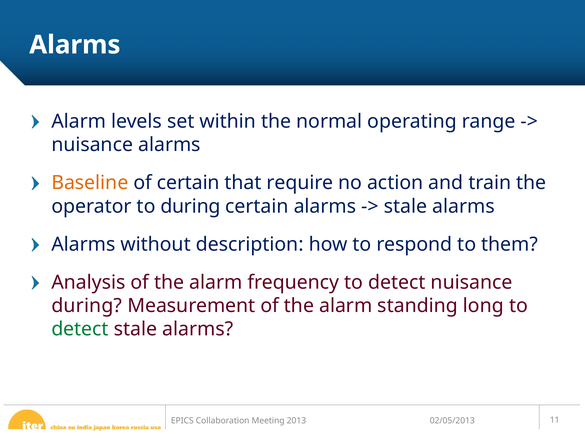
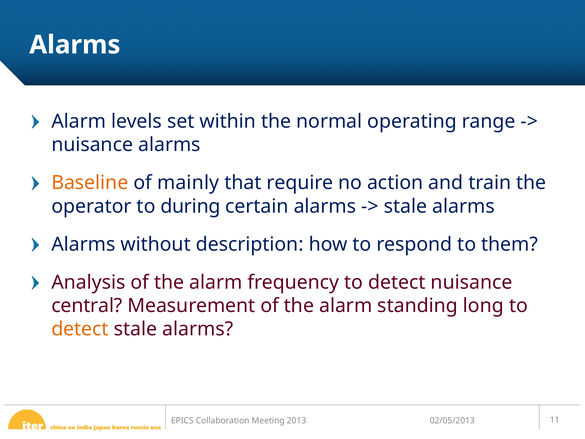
of certain: certain -> mainly
during at (87, 306): during -> central
detect at (80, 329) colour: green -> orange
